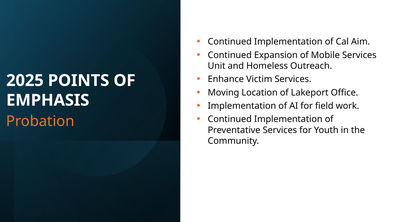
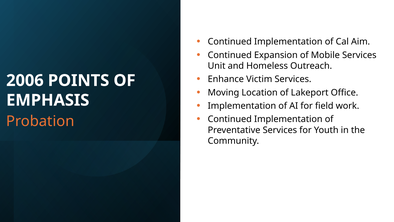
2025: 2025 -> 2006
